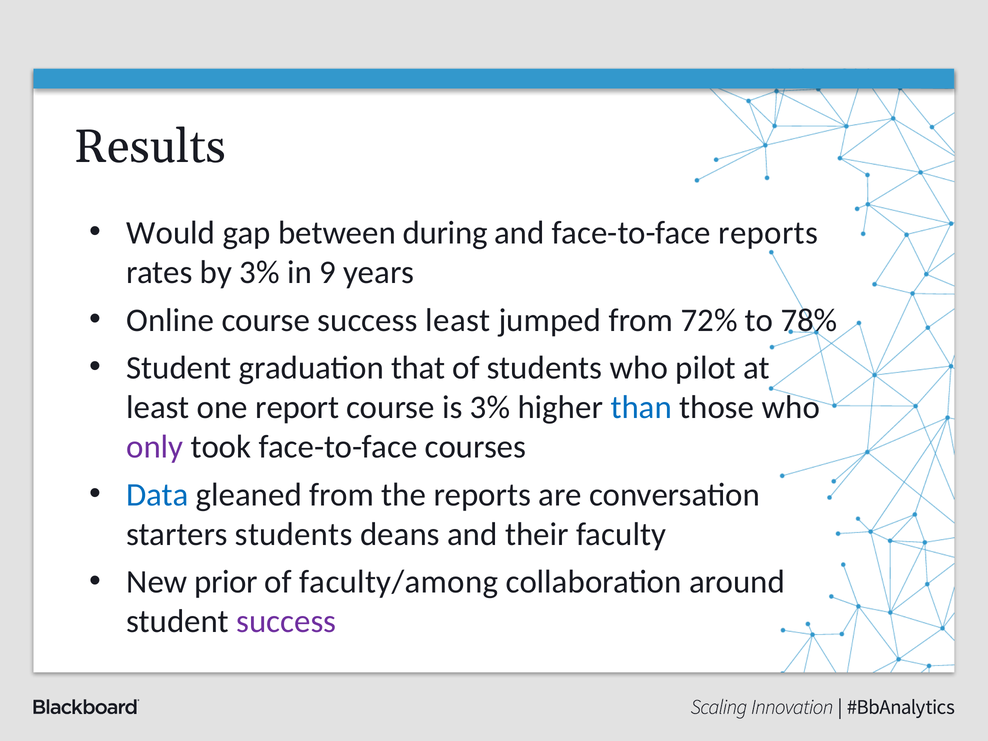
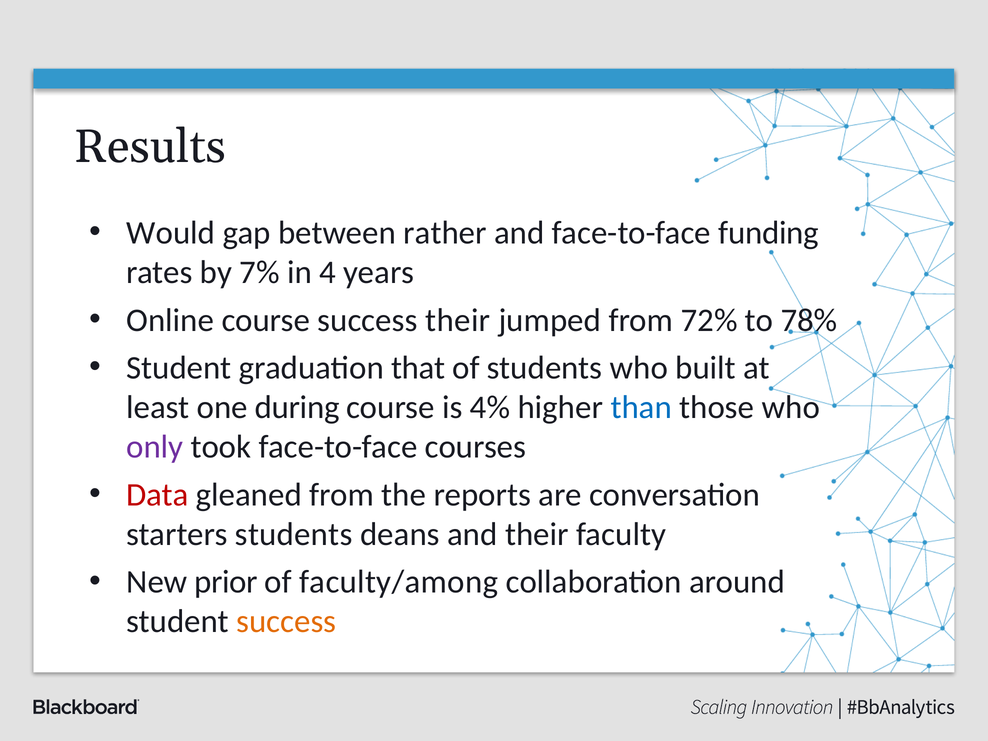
during: during -> rather
face-to-face reports: reports -> funding
by 3%: 3% -> 7%
9: 9 -> 4
success least: least -> their
pilot: pilot -> built
report: report -> during
is 3%: 3% -> 4%
Data colour: blue -> red
success at (286, 622) colour: purple -> orange
